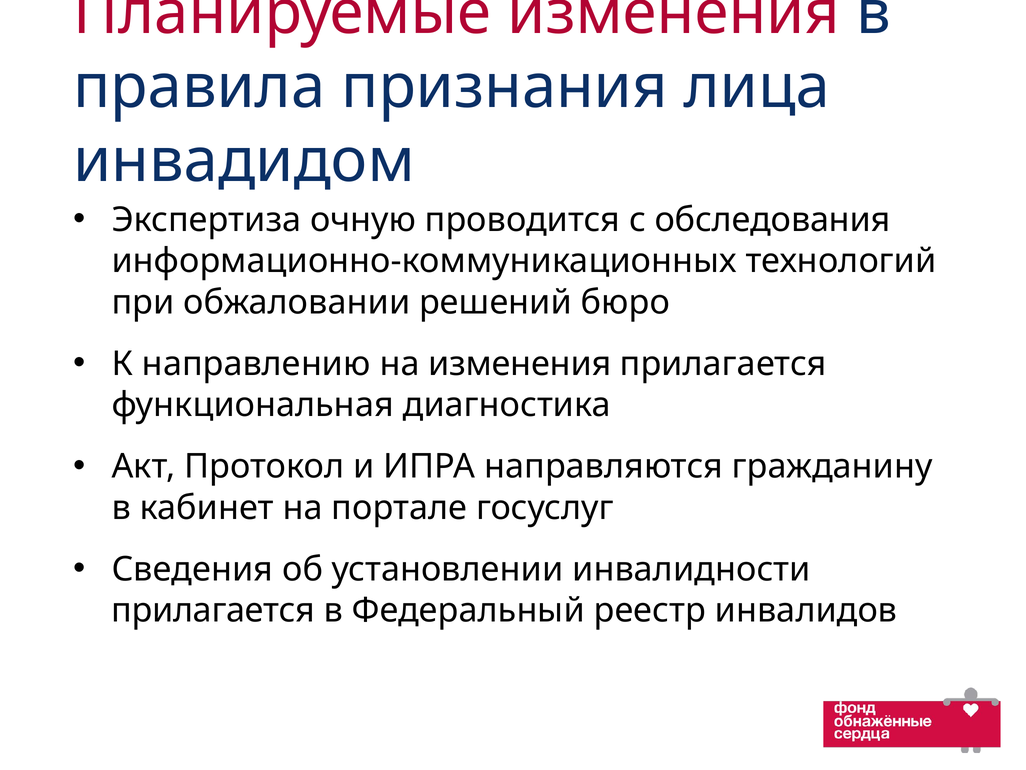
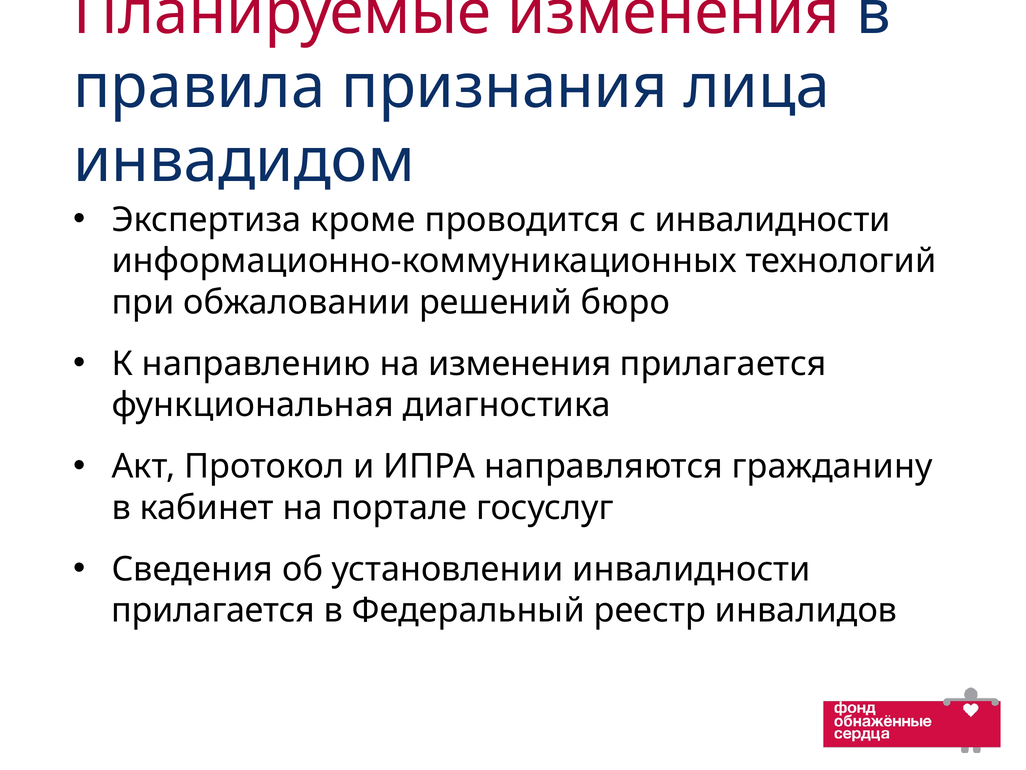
очную: очную -> кроме
с обследования: обследования -> инвалидности
